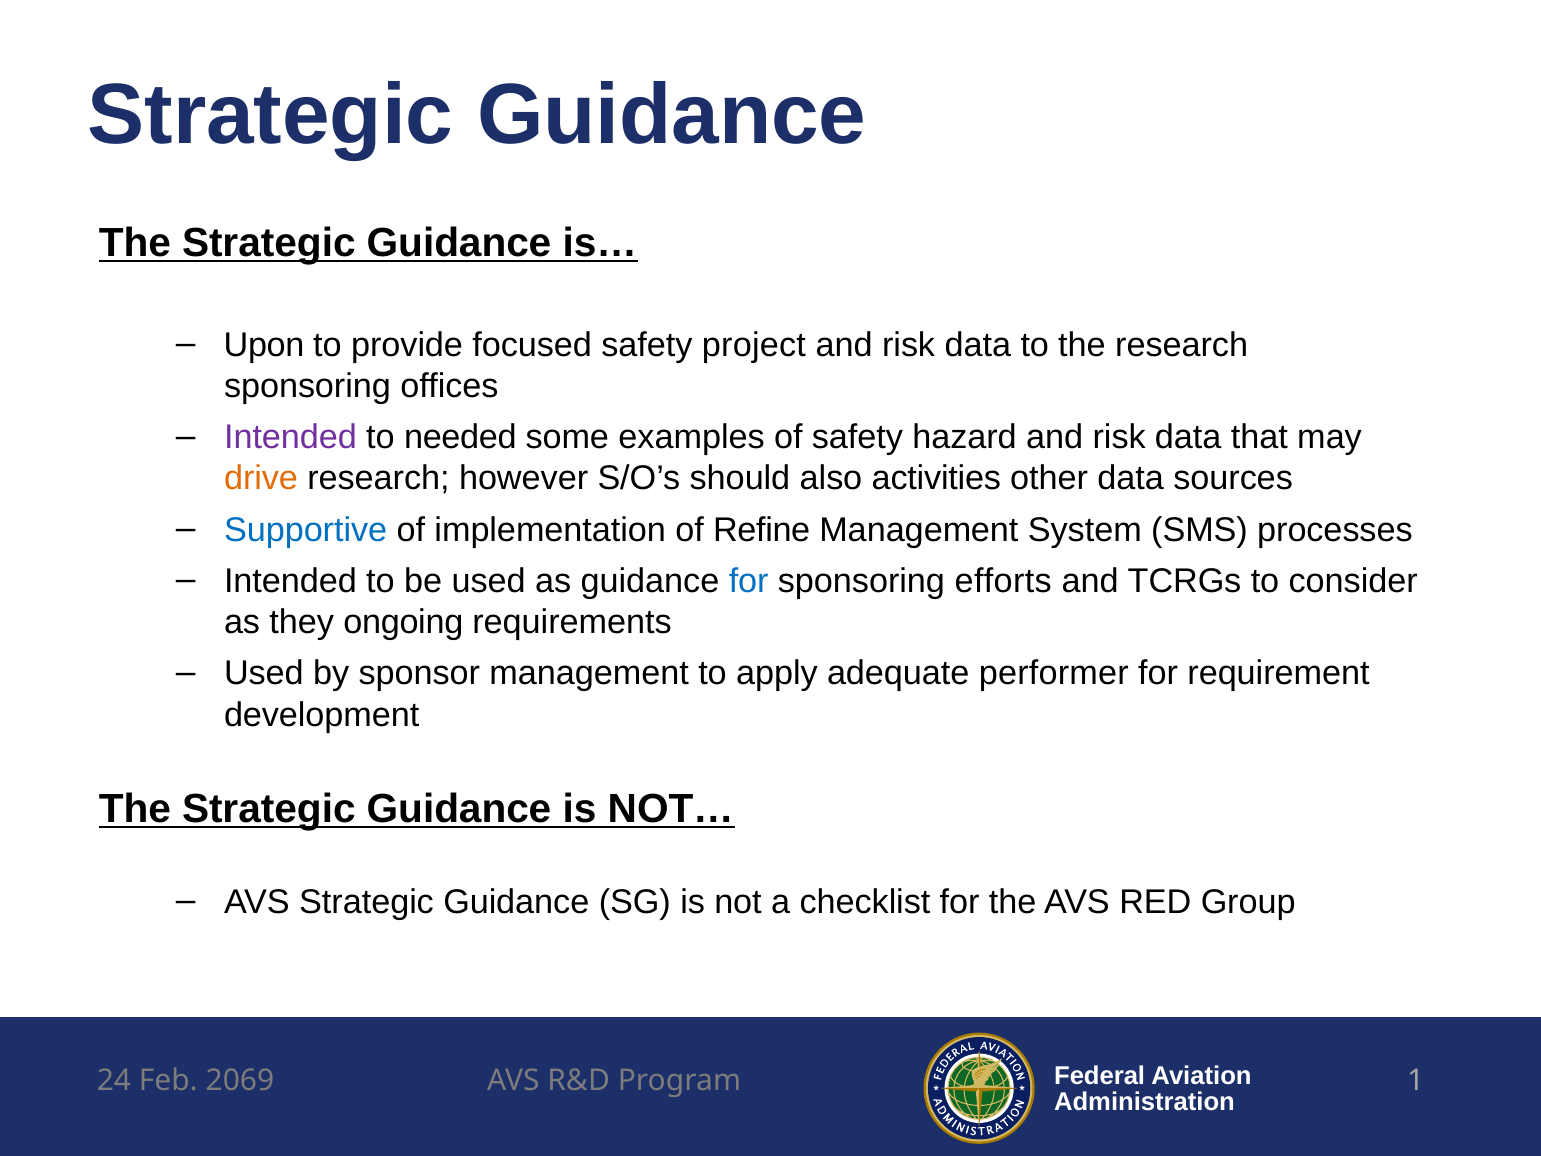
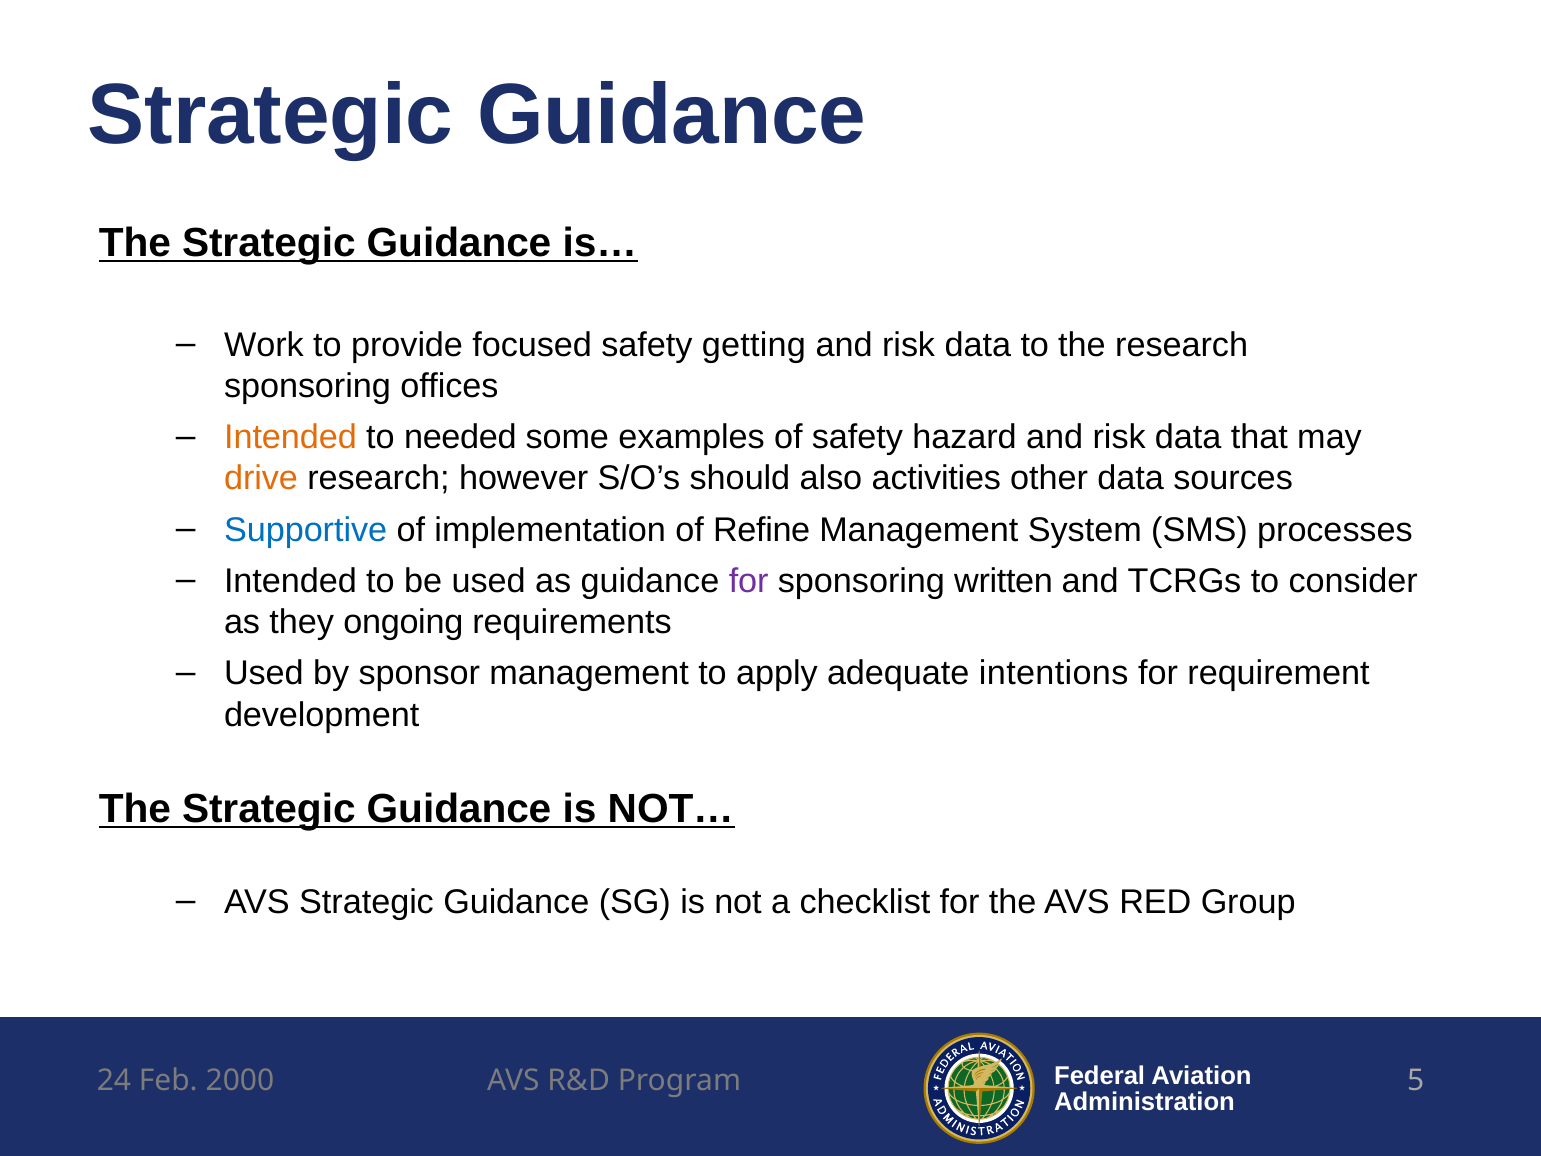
Upon: Upon -> Work
project: project -> getting
Intended at (290, 437) colour: purple -> orange
for at (749, 581) colour: blue -> purple
efforts: efforts -> written
performer: performer -> intentions
2069: 2069 -> 2000
1: 1 -> 5
